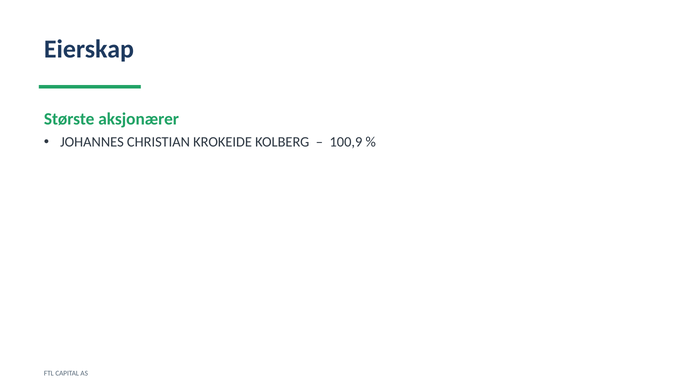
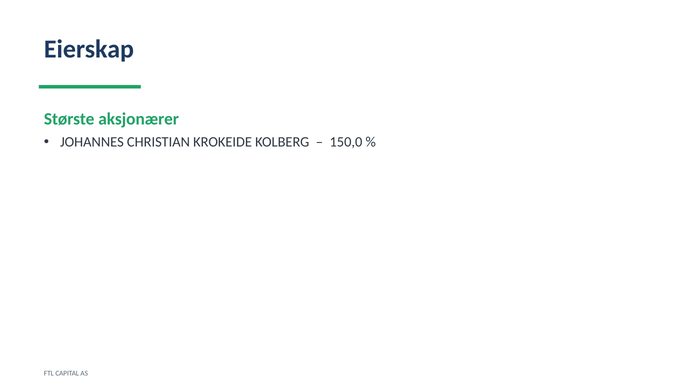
100,9: 100,9 -> 150,0
